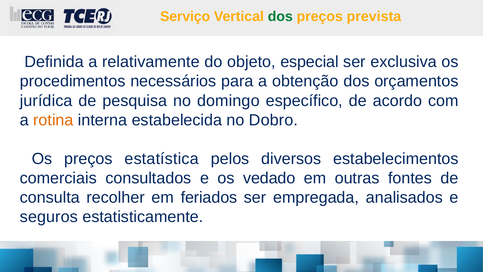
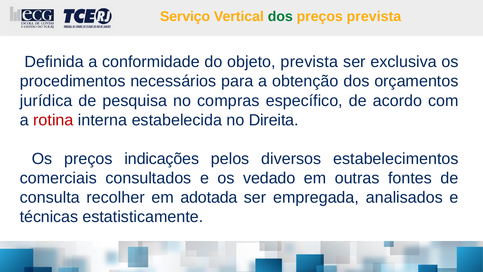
relativamente: relativamente -> conformidade
objeto especial: especial -> prevista
domingo: domingo -> compras
rotina colour: orange -> red
Dobro: Dobro -> Direita
estatística: estatística -> indicações
feriados: feriados -> adotada
seguros: seguros -> técnicas
